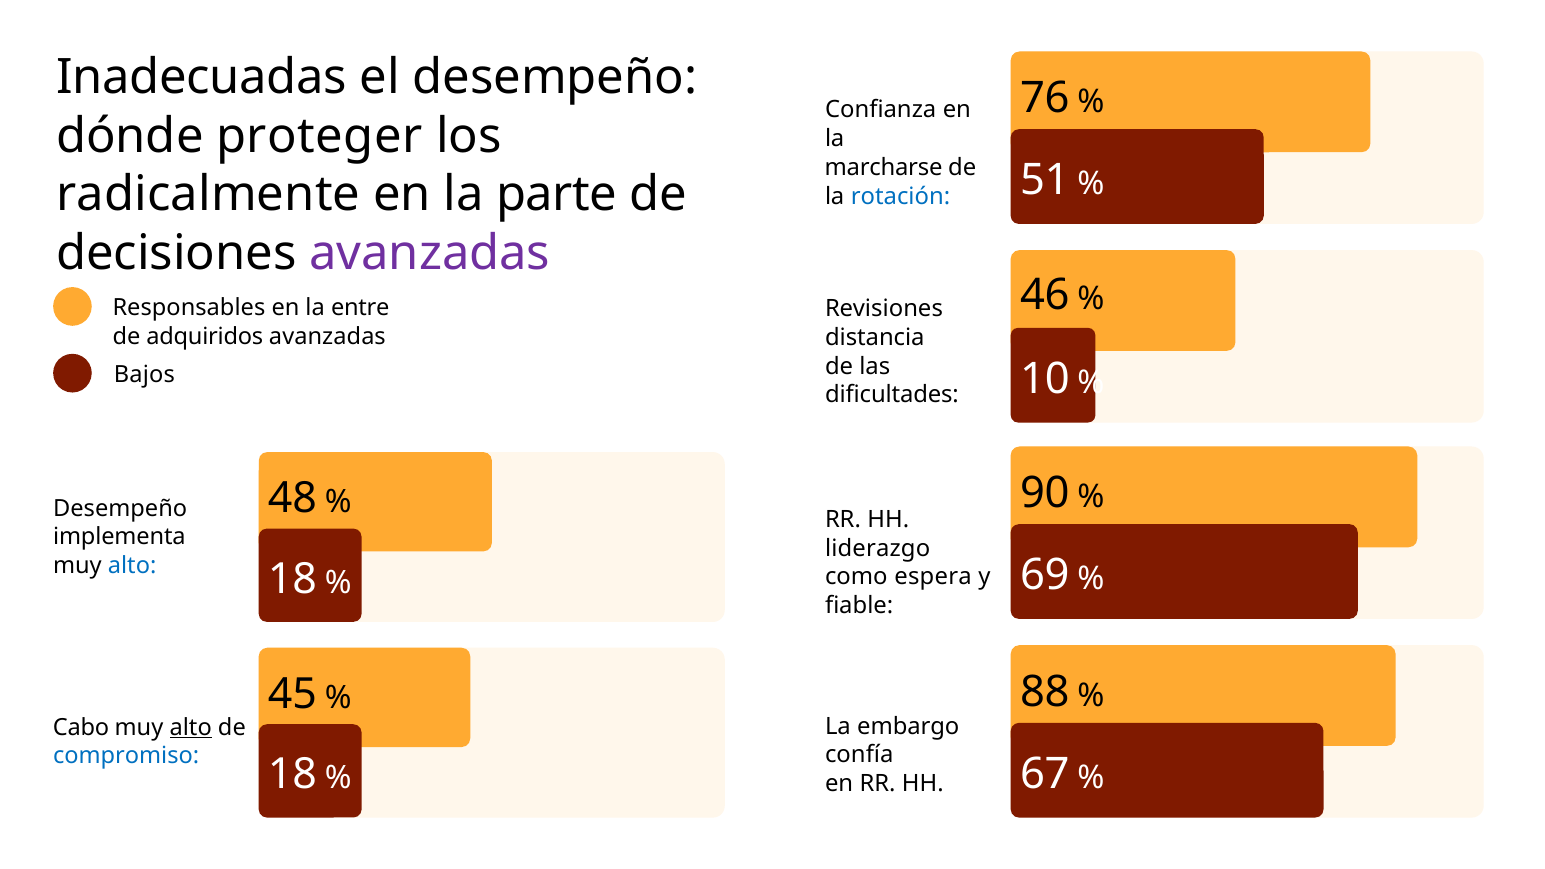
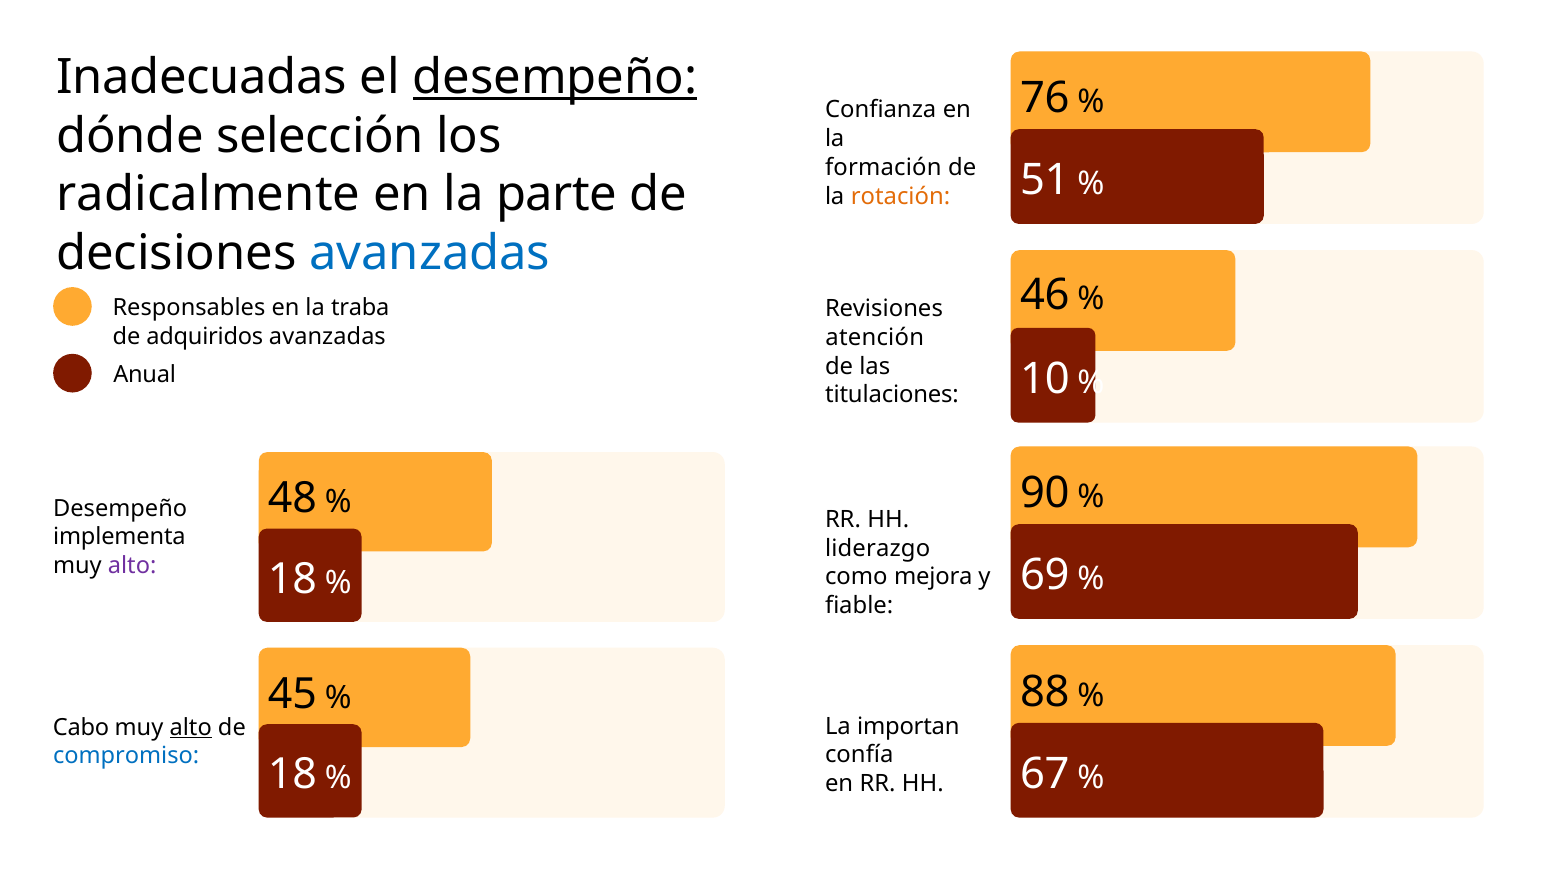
desempeño at (555, 77) underline: none -> present
proteger: proteger -> selección
marcharse: marcharse -> formación
rotación colour: blue -> orange
avanzadas at (430, 253) colour: purple -> blue
entre: entre -> traba
distancia: distancia -> atención
Bajos: Bajos -> Anual
dificultades: dificultades -> titulaciones
alto at (132, 565) colour: blue -> purple
espera: espera -> mejora
embargo: embargo -> importan
